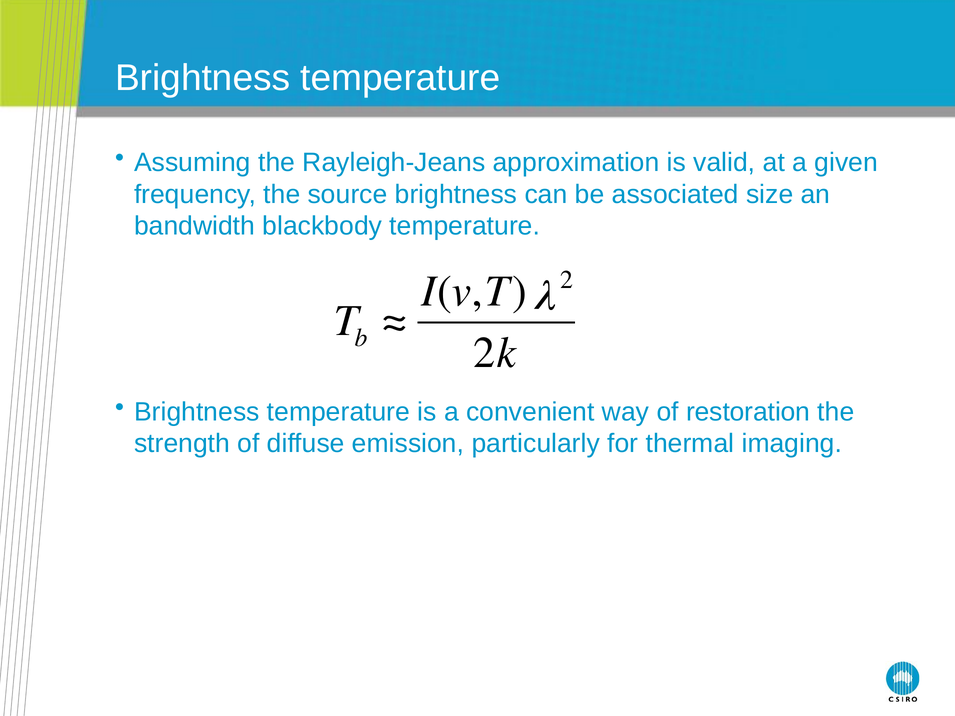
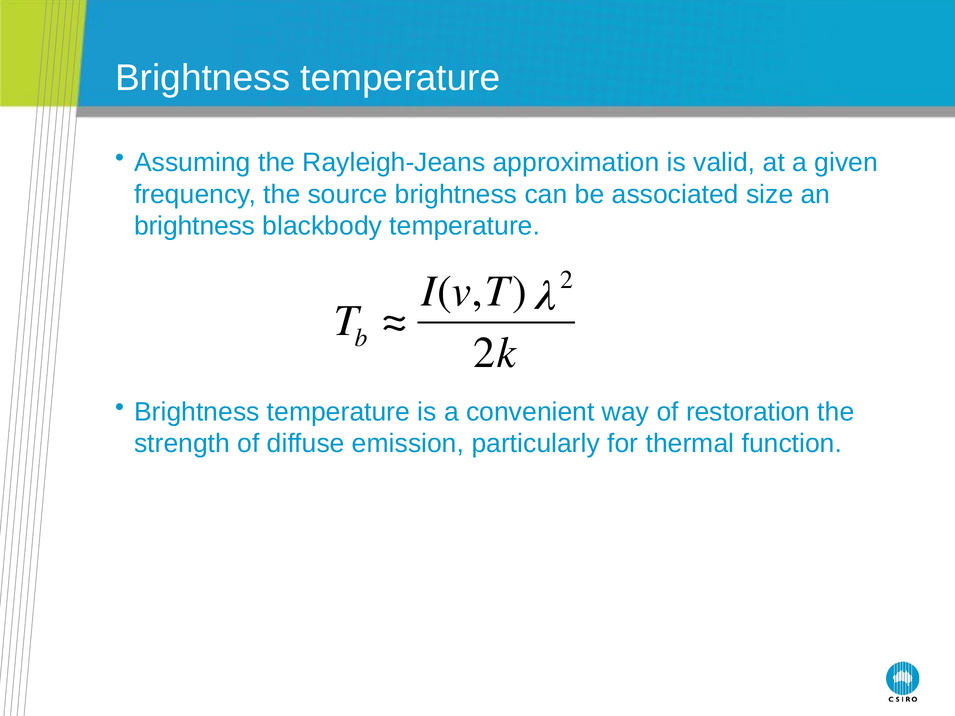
bandwidth at (195, 226): bandwidth -> brightness
imaging: imaging -> function
